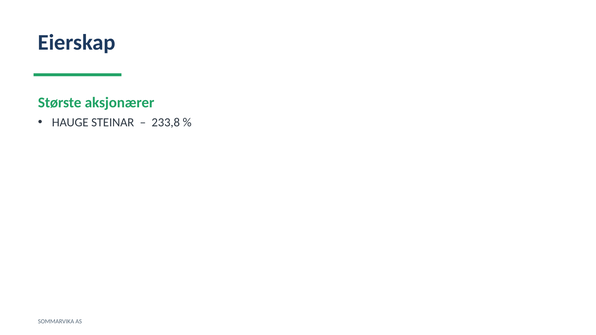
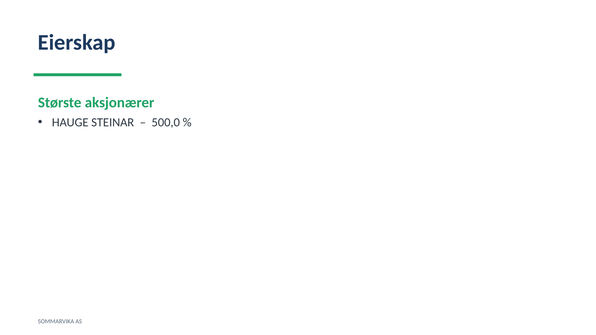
233,8: 233,8 -> 500,0
